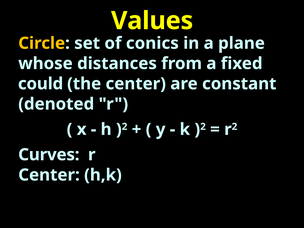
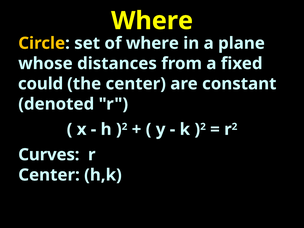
Values at (152, 21): Values -> Where
of conics: conics -> where
